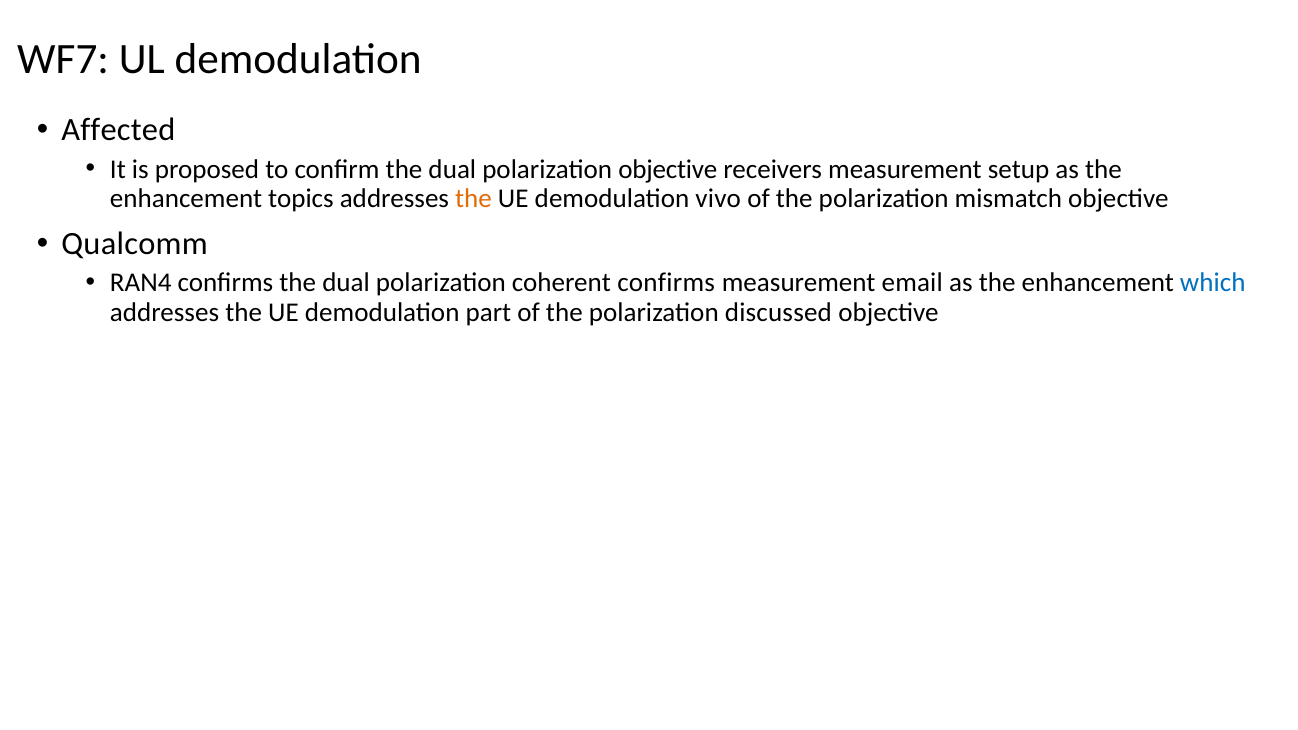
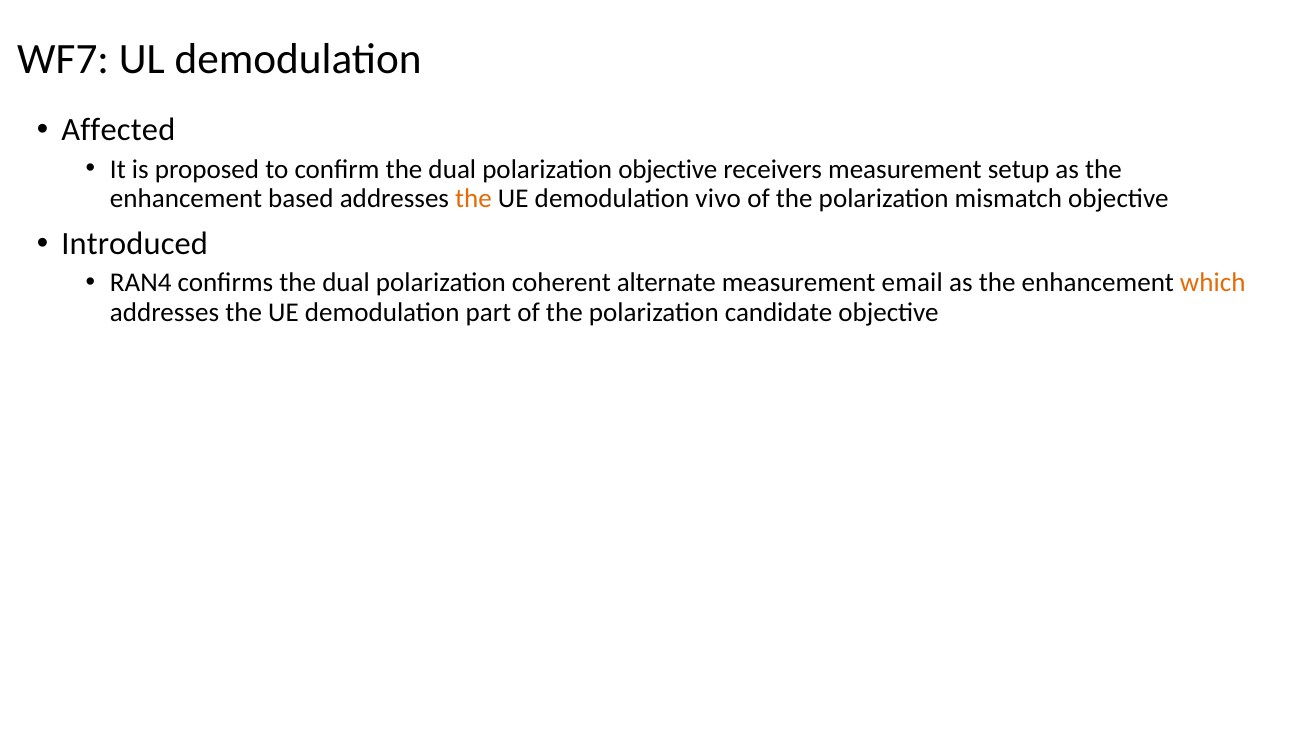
topics: topics -> based
Qualcomm: Qualcomm -> Introduced
coherent confirms: confirms -> alternate
which colour: blue -> orange
discussed: discussed -> candidate
